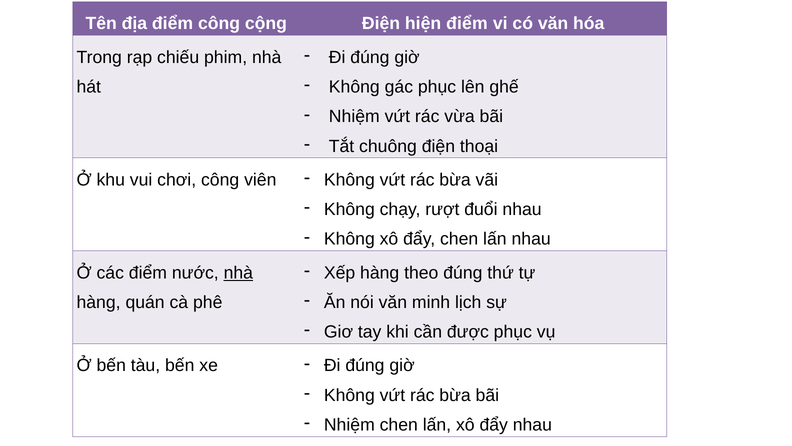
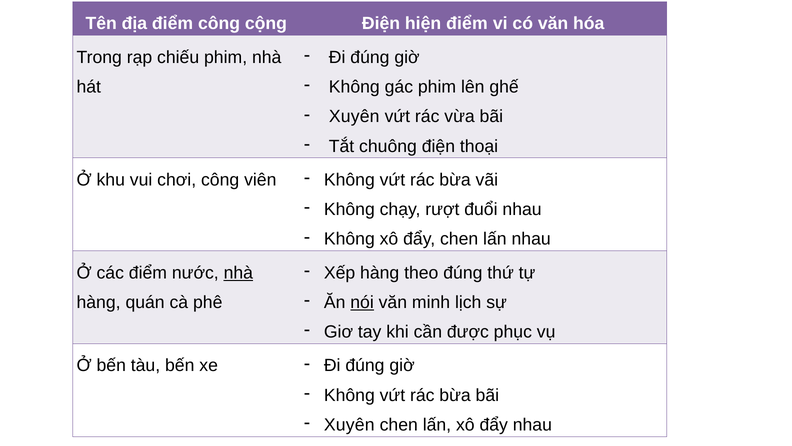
gác phục: phục -> phim
Nhiệm at (354, 116): Nhiệm -> Xuyên
nói underline: none -> present
Nhiệm at (349, 424): Nhiệm -> Xuyên
